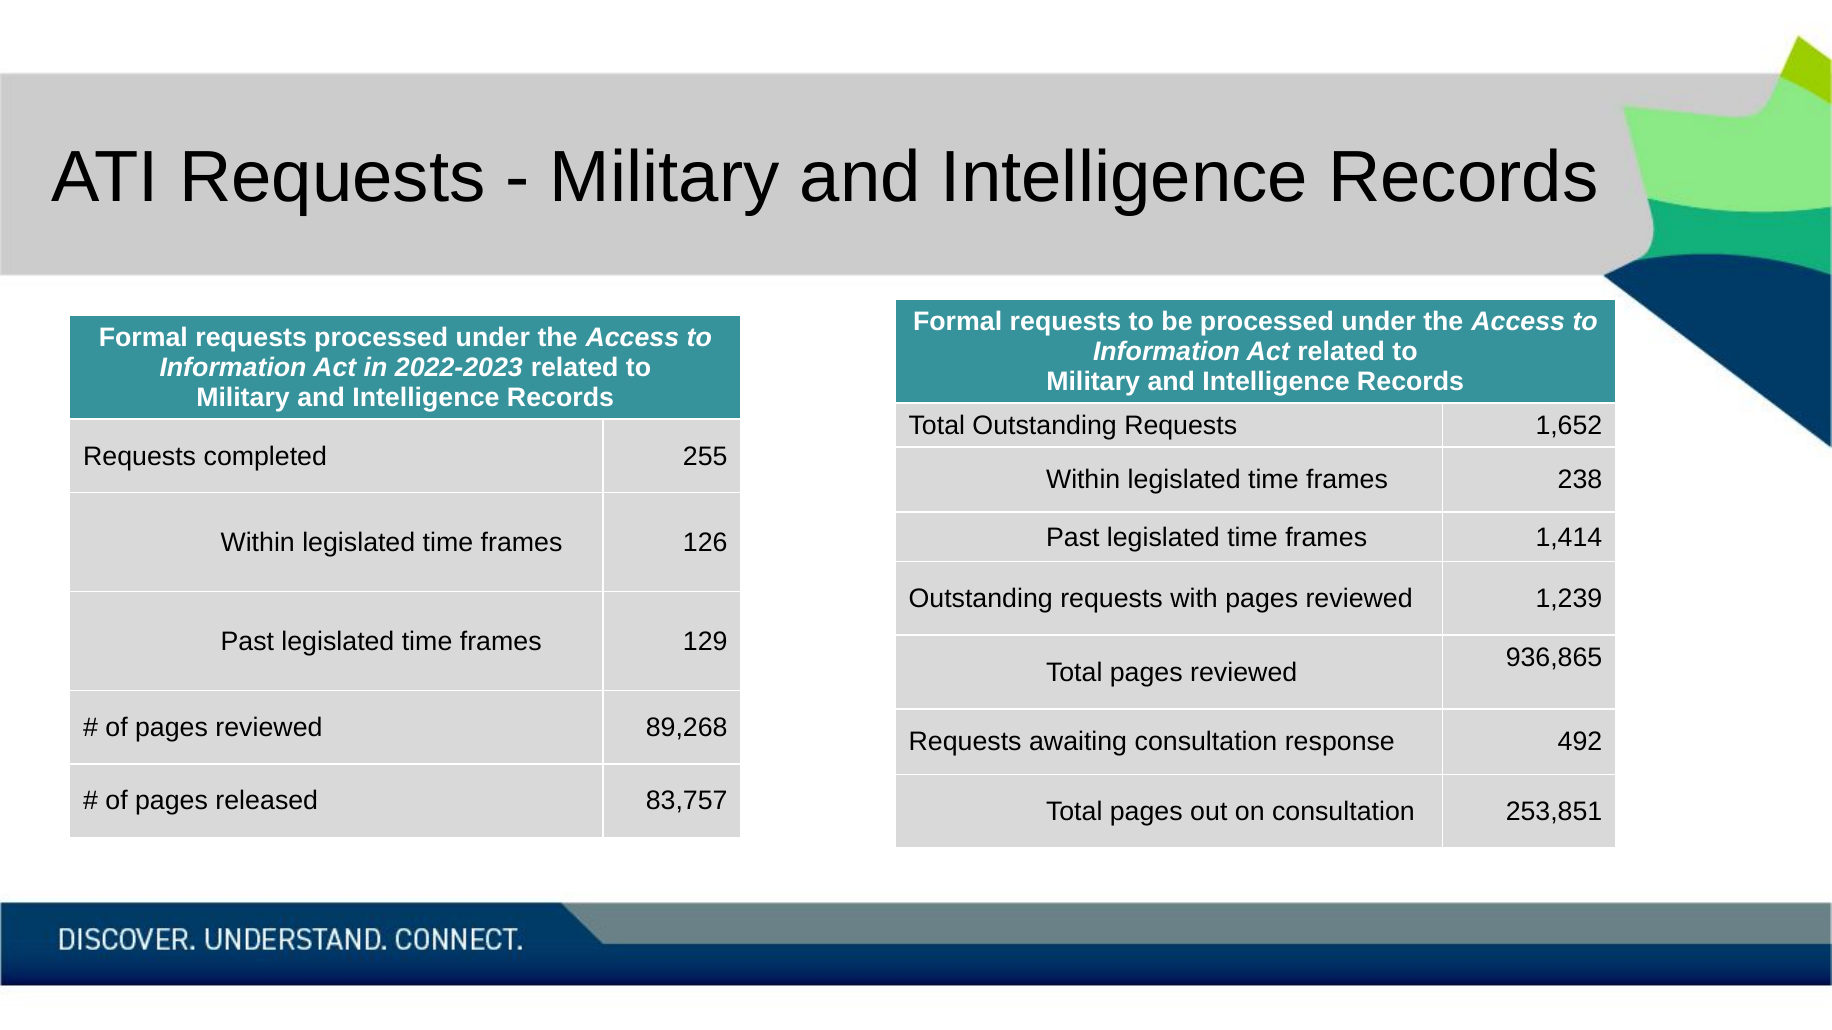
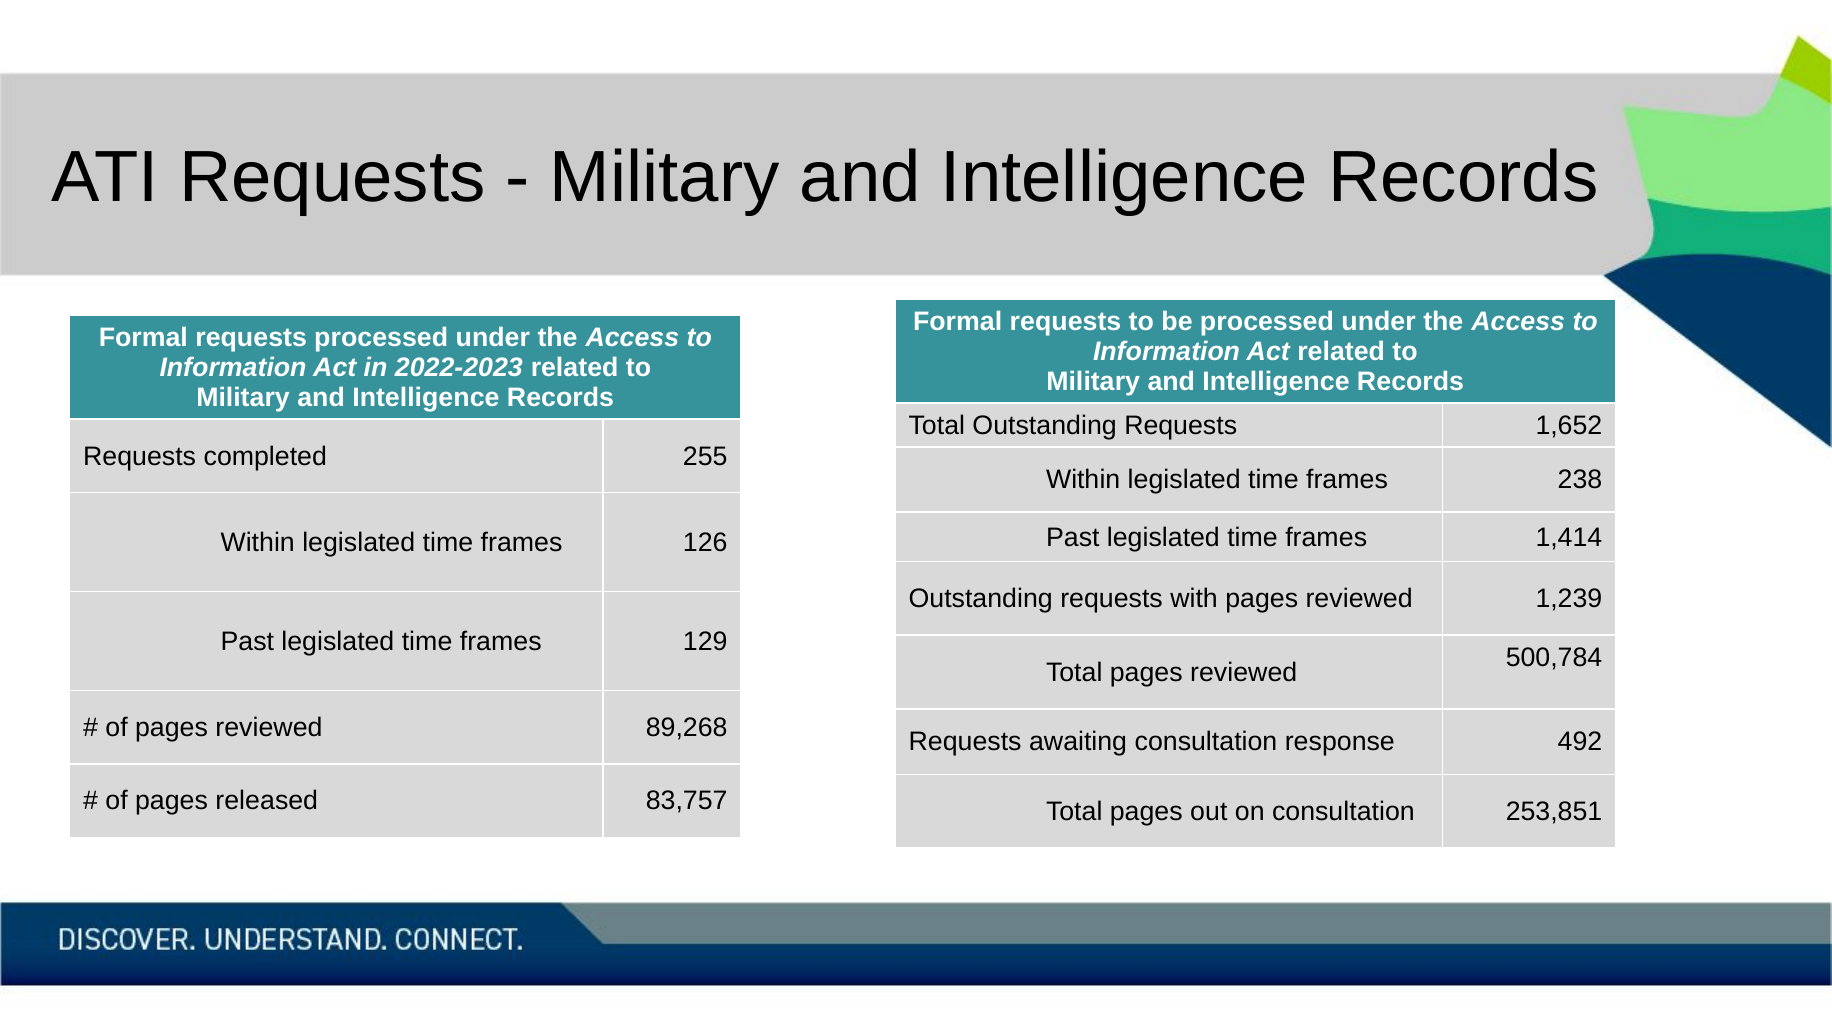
936,865: 936,865 -> 500,784
